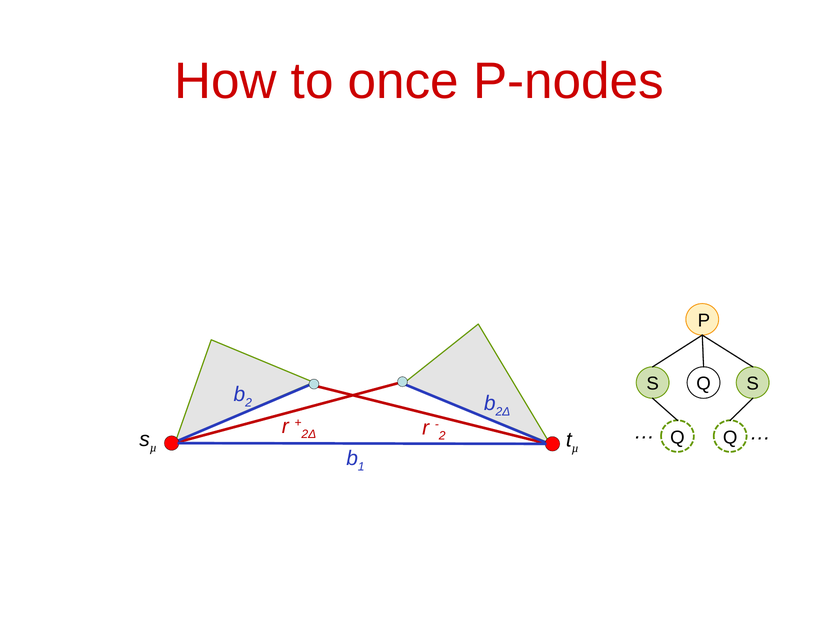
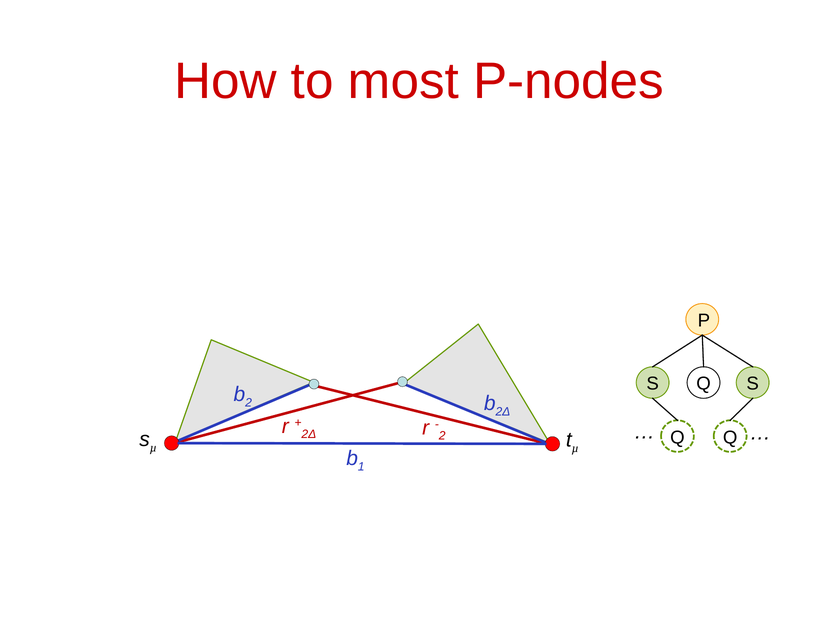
once: once -> most
